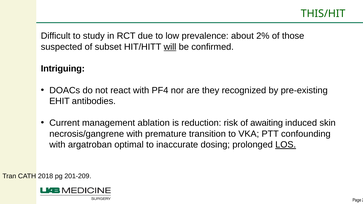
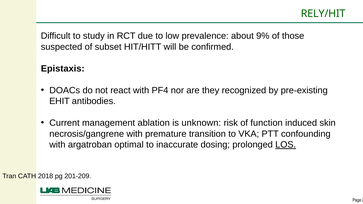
THIS/HIT: THIS/HIT -> RELY/HIT
2%: 2% -> 9%
will underline: present -> none
Intriguing: Intriguing -> Epistaxis
reduction: reduction -> unknown
awaiting: awaiting -> function
